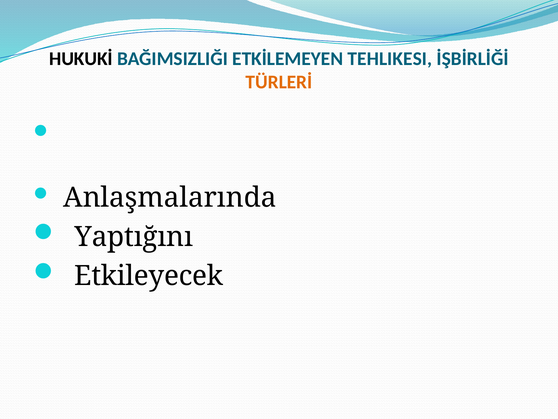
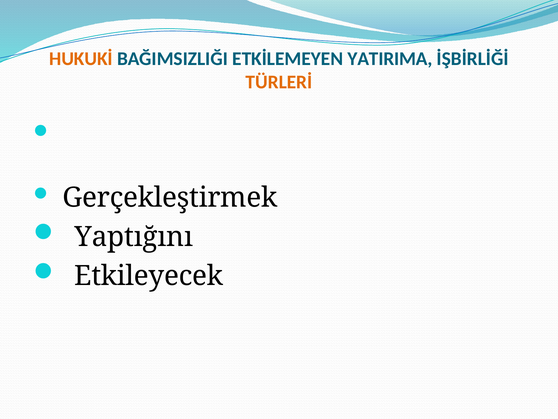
HUKUKİ colour: black -> orange
TEHLIKESI: TEHLIKESI -> YATIRIMA
Anlaşmalarında: Anlaşmalarında -> Gerçekleştirmek
